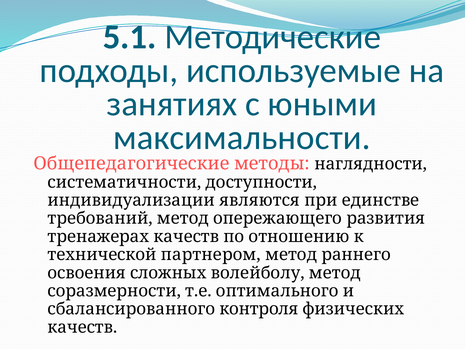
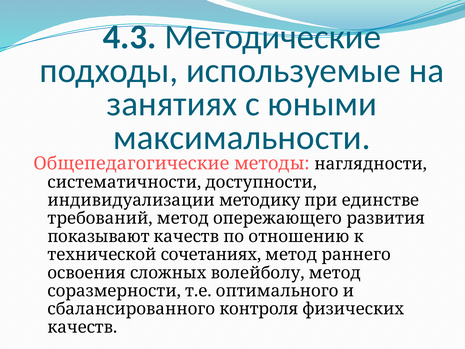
5.1: 5.1 -> 4.3
являются: являются -> методику
тренажерах: тренажерах -> показывают
партнером: партнером -> сочетаниях
